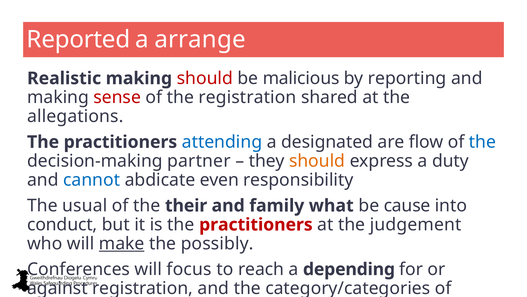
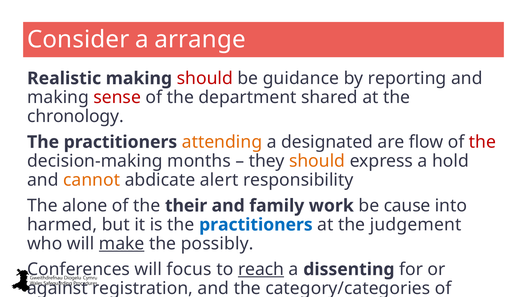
Reported: Reported -> Consider
malicious: malicious -> guidance
the registration: registration -> department
allegations: allegations -> chronology
attending colour: blue -> orange
the at (483, 142) colour: blue -> red
partner: partner -> months
duty: duty -> hold
cannot colour: blue -> orange
even: even -> alert
usual: usual -> alone
what: what -> work
conduct: conduct -> harmed
practitioners at (256, 224) colour: red -> blue
reach underline: none -> present
depending: depending -> dissenting
